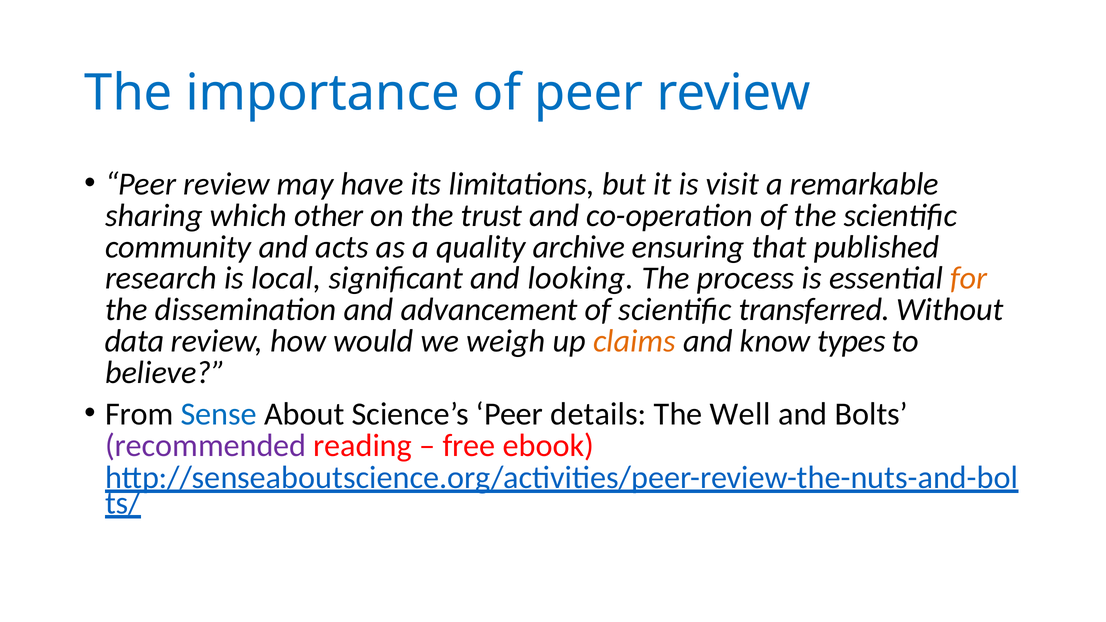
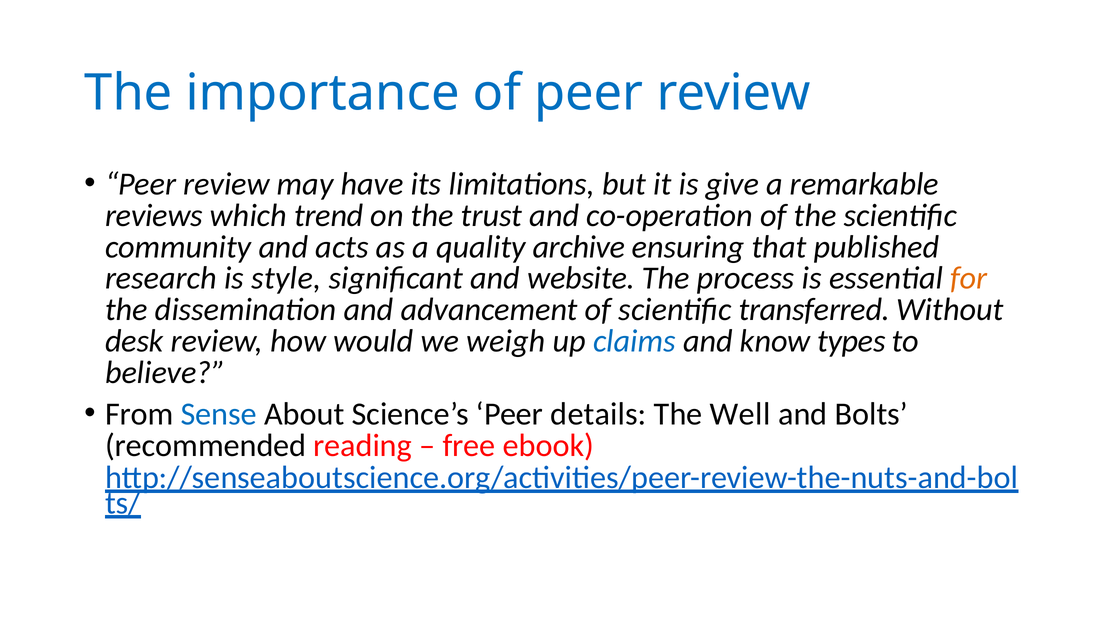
visit: visit -> give
sharing: sharing -> reviews
other: other -> trend
local: local -> style
looking: looking -> website
data: data -> desk
claims colour: orange -> blue
recommended colour: purple -> black
